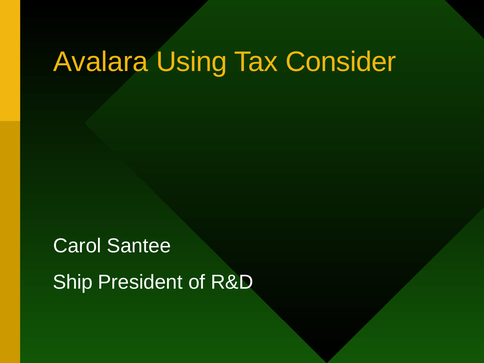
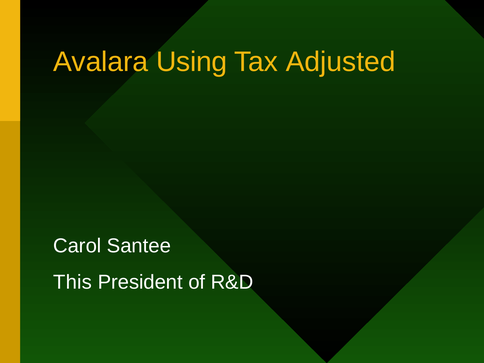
Consider: Consider -> Adjusted
Ship: Ship -> This
